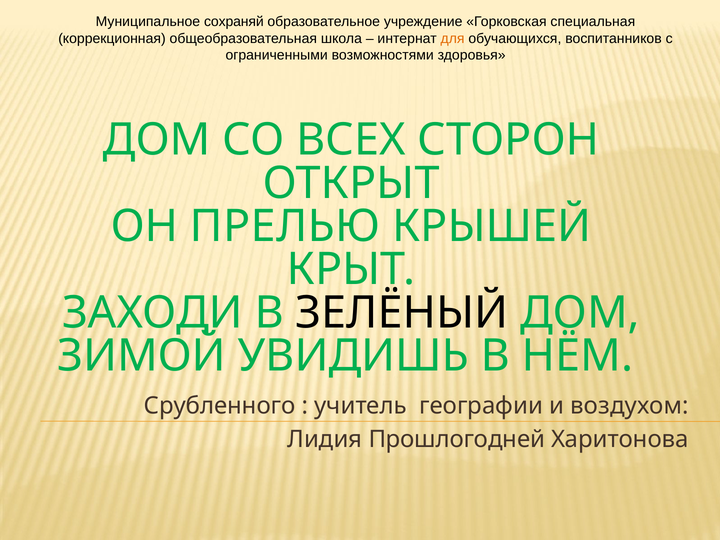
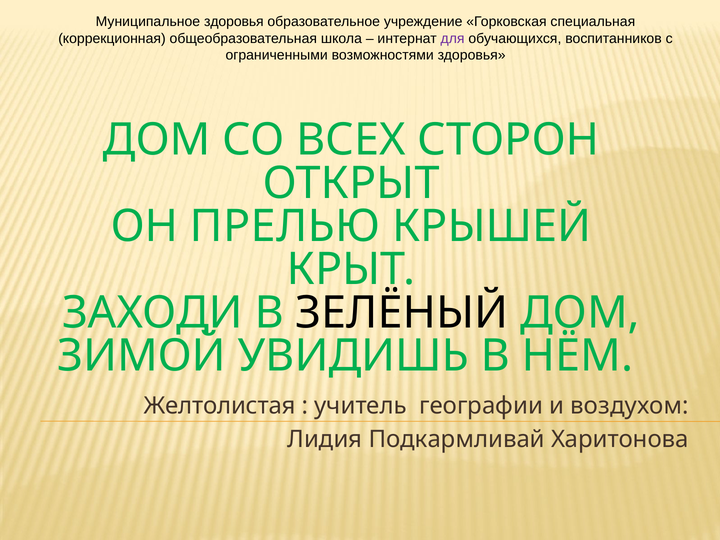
Муниципальное сохраняй: сохраняй -> здоровья
для colour: orange -> purple
Срубленного: Срубленного -> Желтолистая
Прошлогодней: Прошлогодней -> Подкармливай
